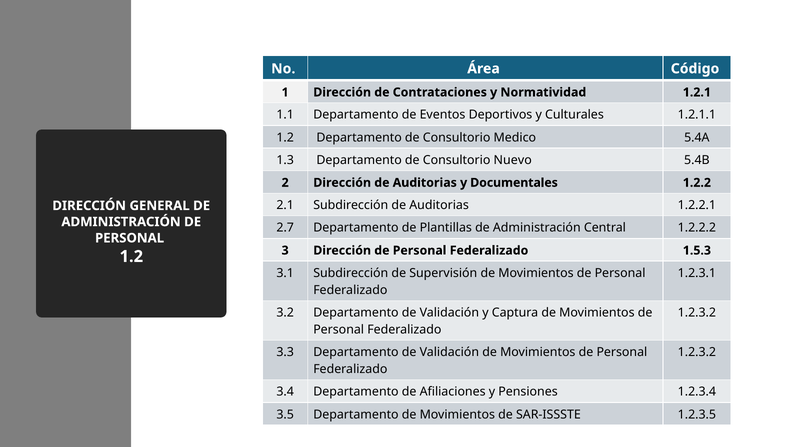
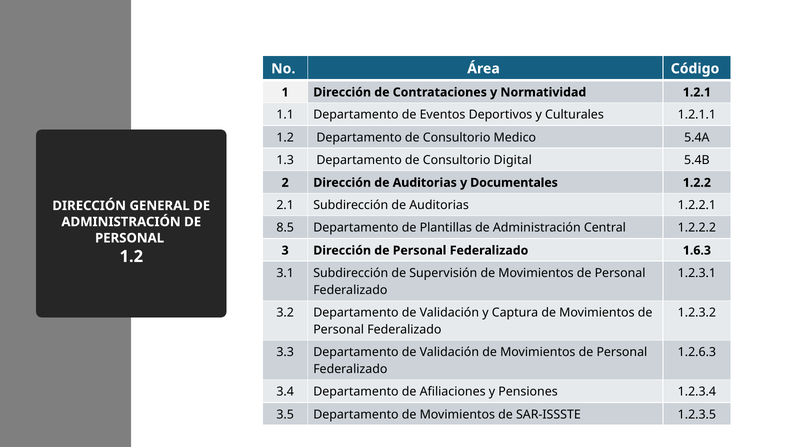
Nuevo: Nuevo -> Digital
2.7: 2.7 -> 8.5
1.5.3: 1.5.3 -> 1.6.3
1.2.3.2 at (697, 352): 1.2.3.2 -> 1.2.6.3
